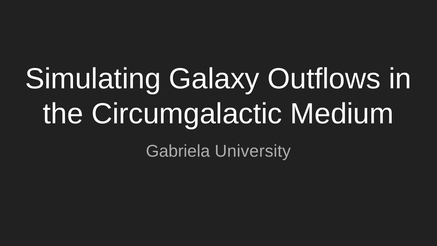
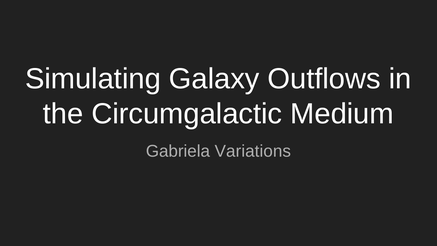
University: University -> Variations
